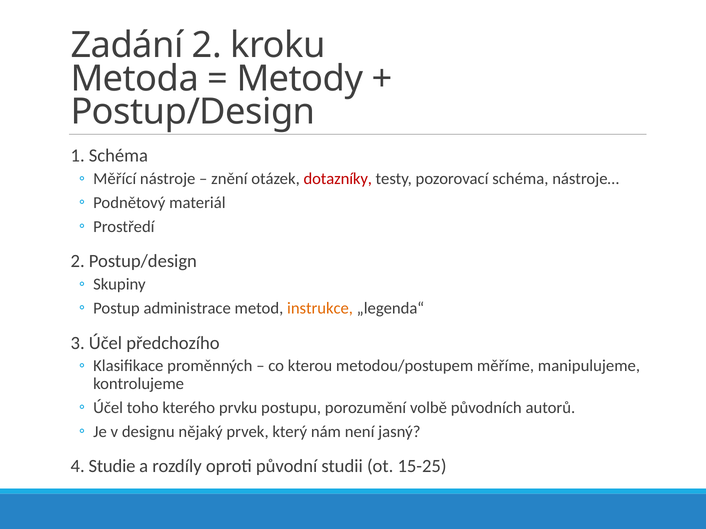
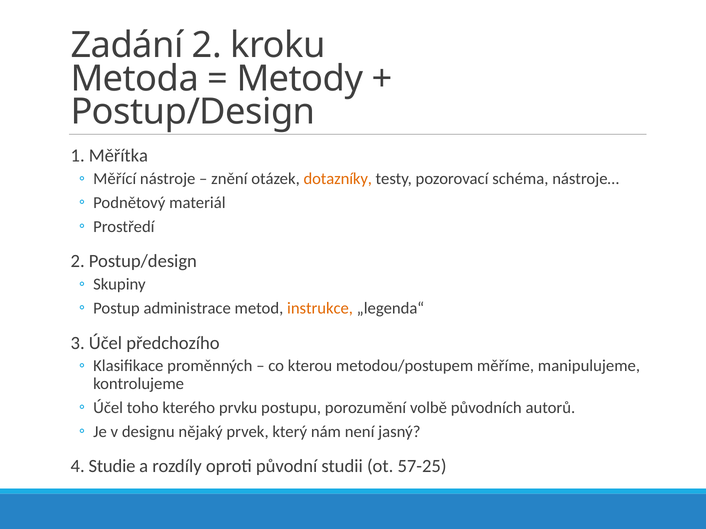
1 Schéma: Schéma -> Měřítka
dotazníky colour: red -> orange
15-25: 15-25 -> 57-25
